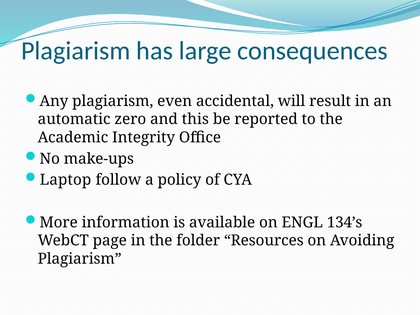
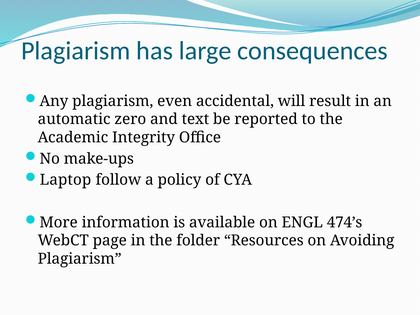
this: this -> text
134’s: 134’s -> 474’s
